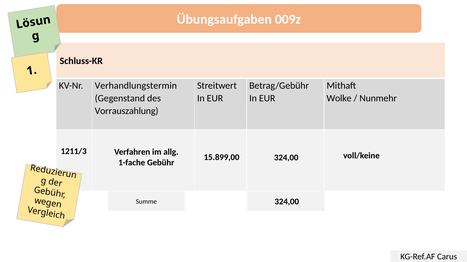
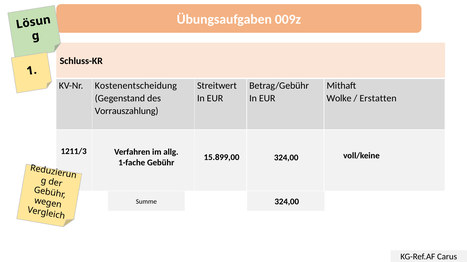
Verhandlungstermin: Verhandlungstermin -> Kostenentscheidung
Nunmehr: Nunmehr -> Erstatten
